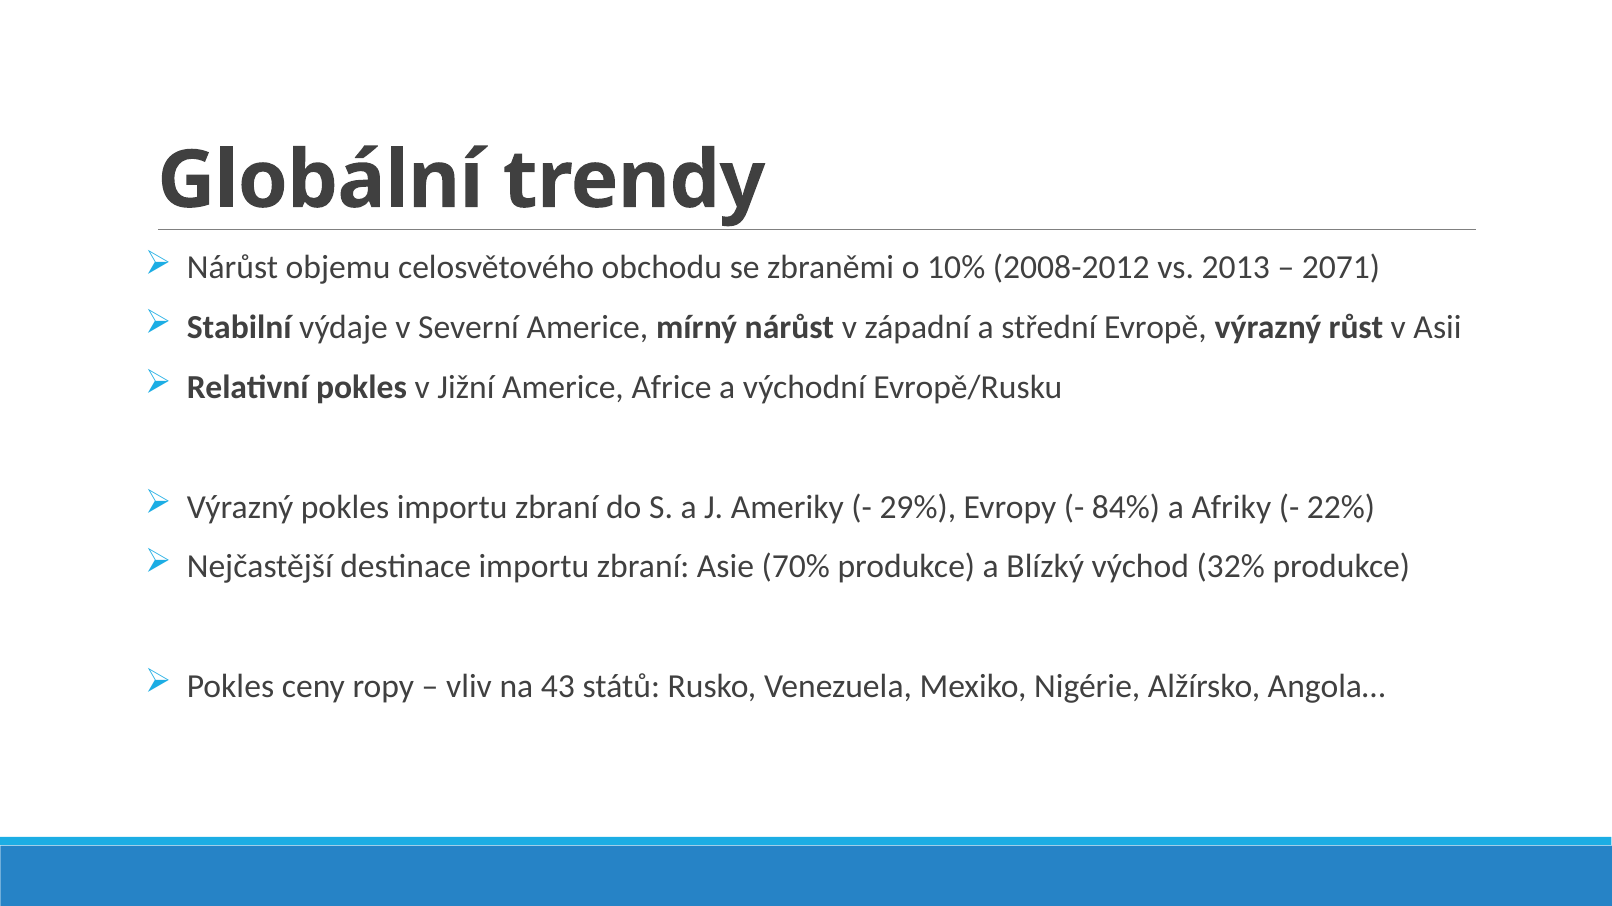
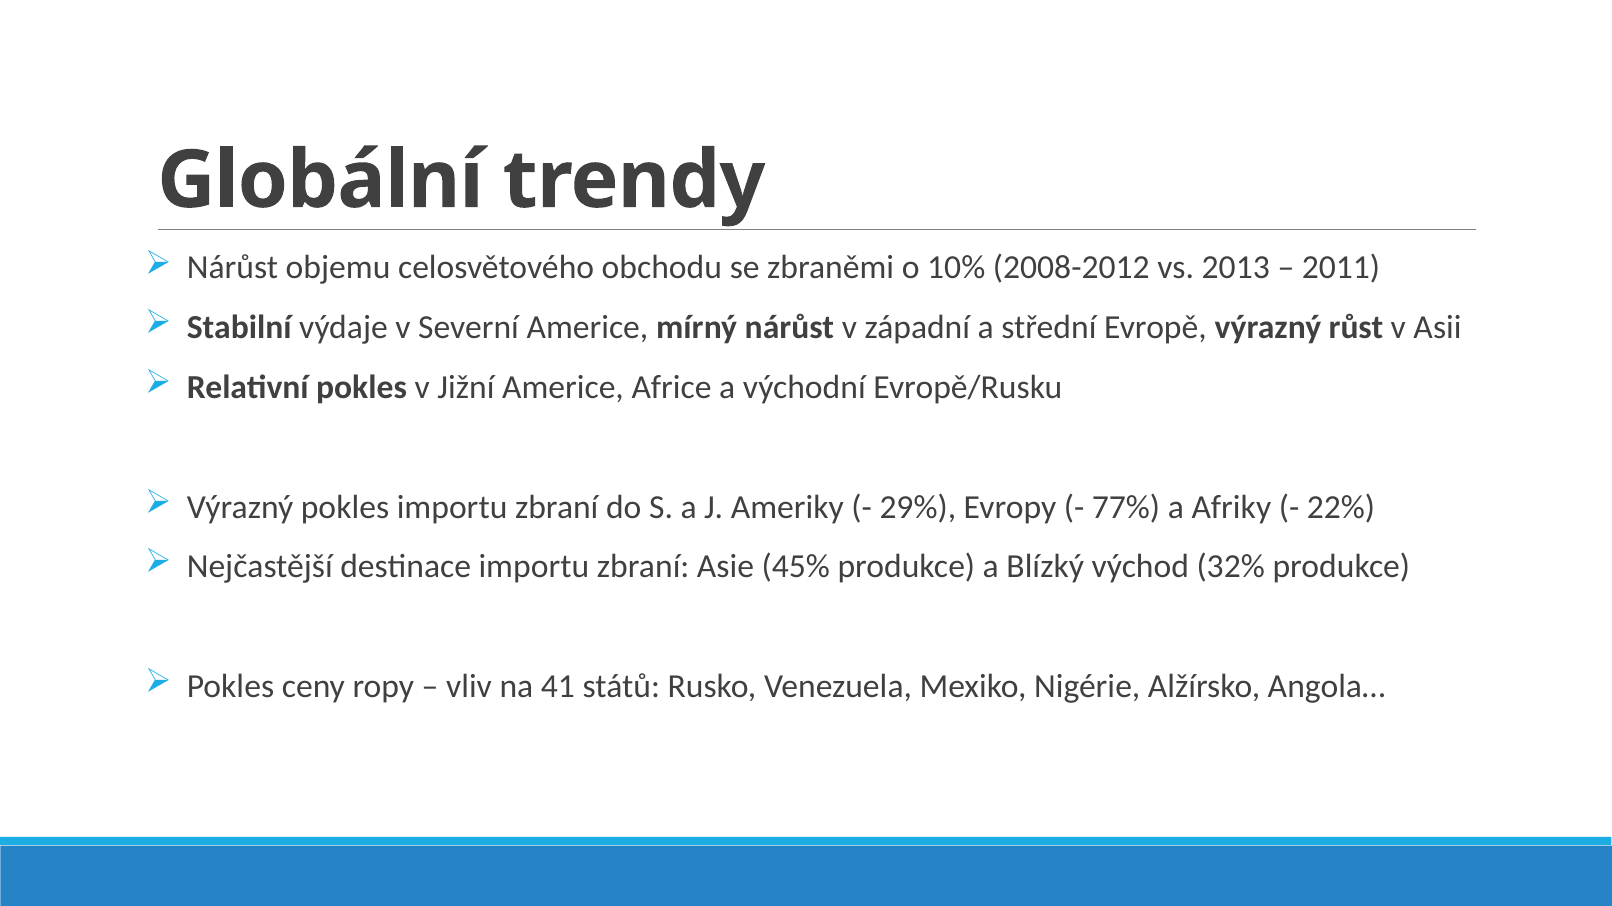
2071: 2071 -> 2011
84%: 84% -> 77%
70%: 70% -> 45%
43: 43 -> 41
